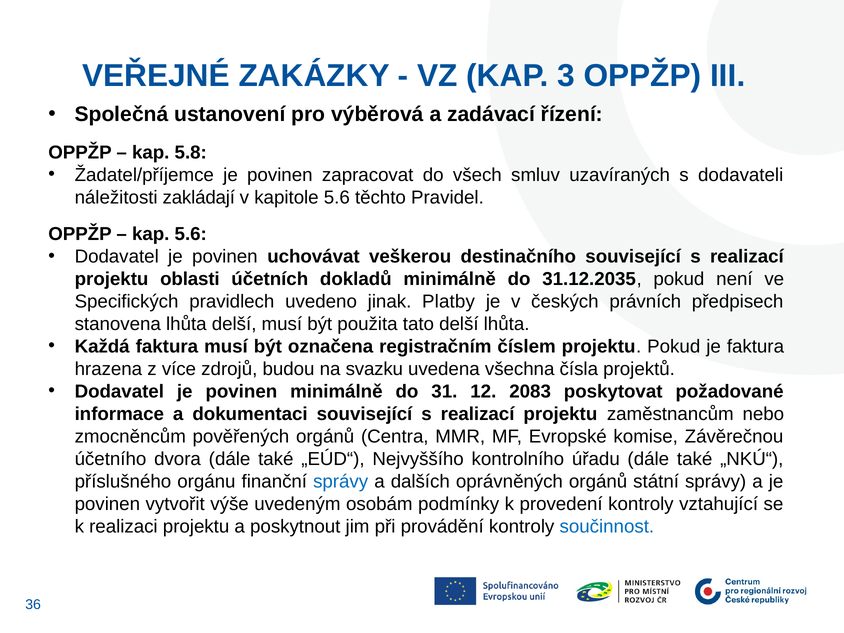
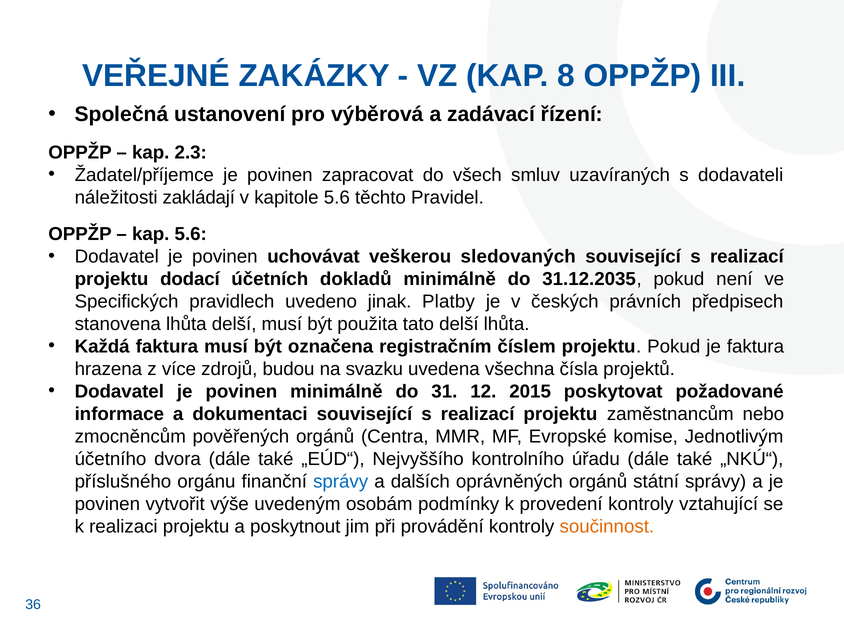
3: 3 -> 8
5.8: 5.8 -> 2.3
destinačního: destinačního -> sledovaných
oblasti: oblasti -> dodací
2083: 2083 -> 2015
Závěrečnou: Závěrečnou -> Jednotlivým
součinnost colour: blue -> orange
